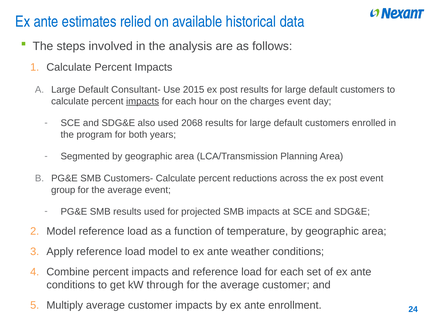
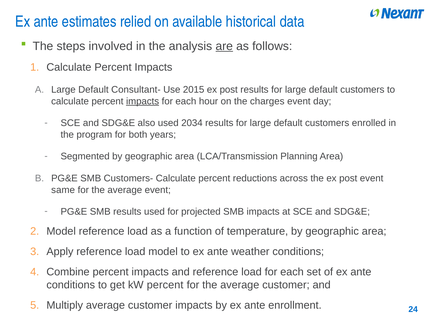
are underline: none -> present
2068: 2068 -> 2034
group: group -> same
kW through: through -> percent
